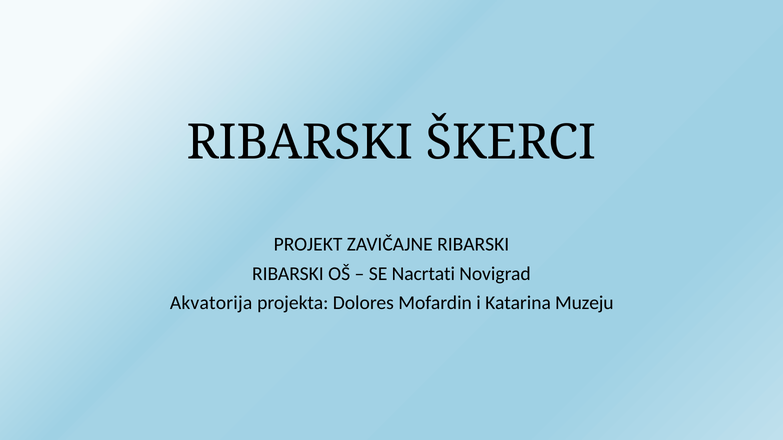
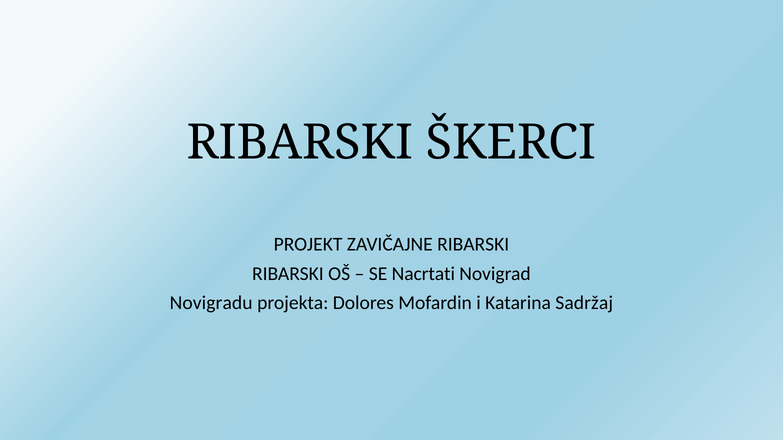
Akvatorija: Akvatorija -> Novigradu
Muzeju: Muzeju -> Sadržaj
